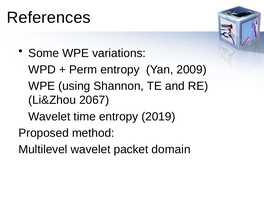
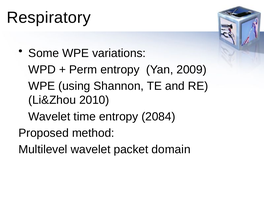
References: References -> Respiratory
2067: 2067 -> 2010
2019: 2019 -> 2084
